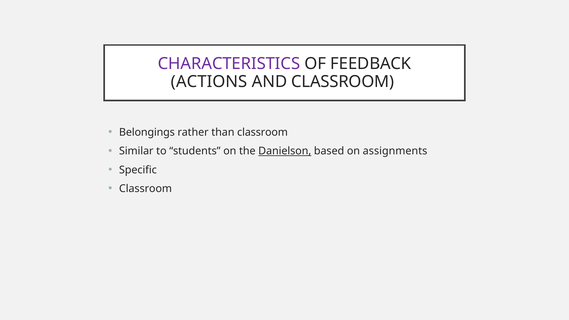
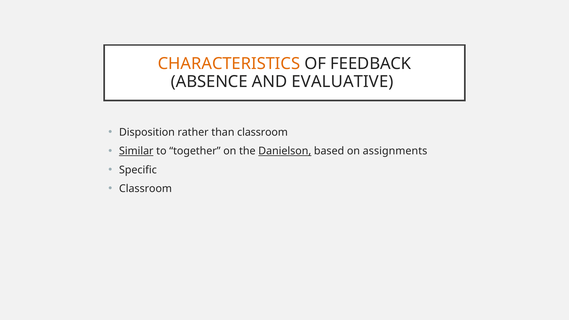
CHARACTERISTICS colour: purple -> orange
ACTIONS: ACTIONS -> ABSENCE
AND CLASSROOM: CLASSROOM -> EVALUATIVE
Belongings: Belongings -> Disposition
Similar underline: none -> present
students: students -> together
